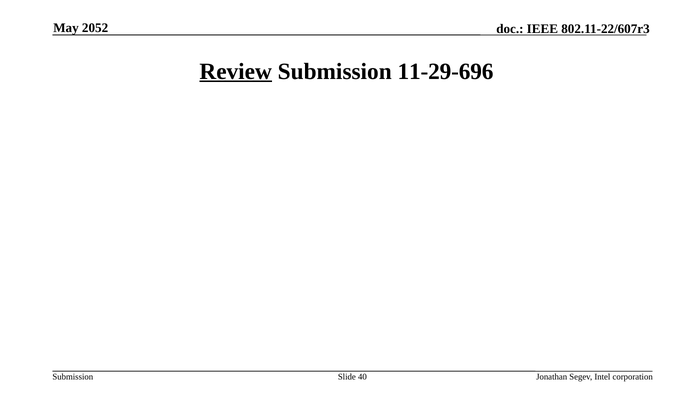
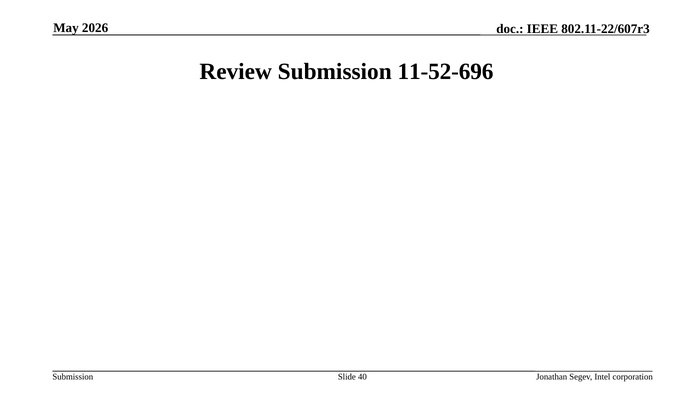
2052: 2052 -> 2026
Review underline: present -> none
11-29-696: 11-29-696 -> 11-52-696
